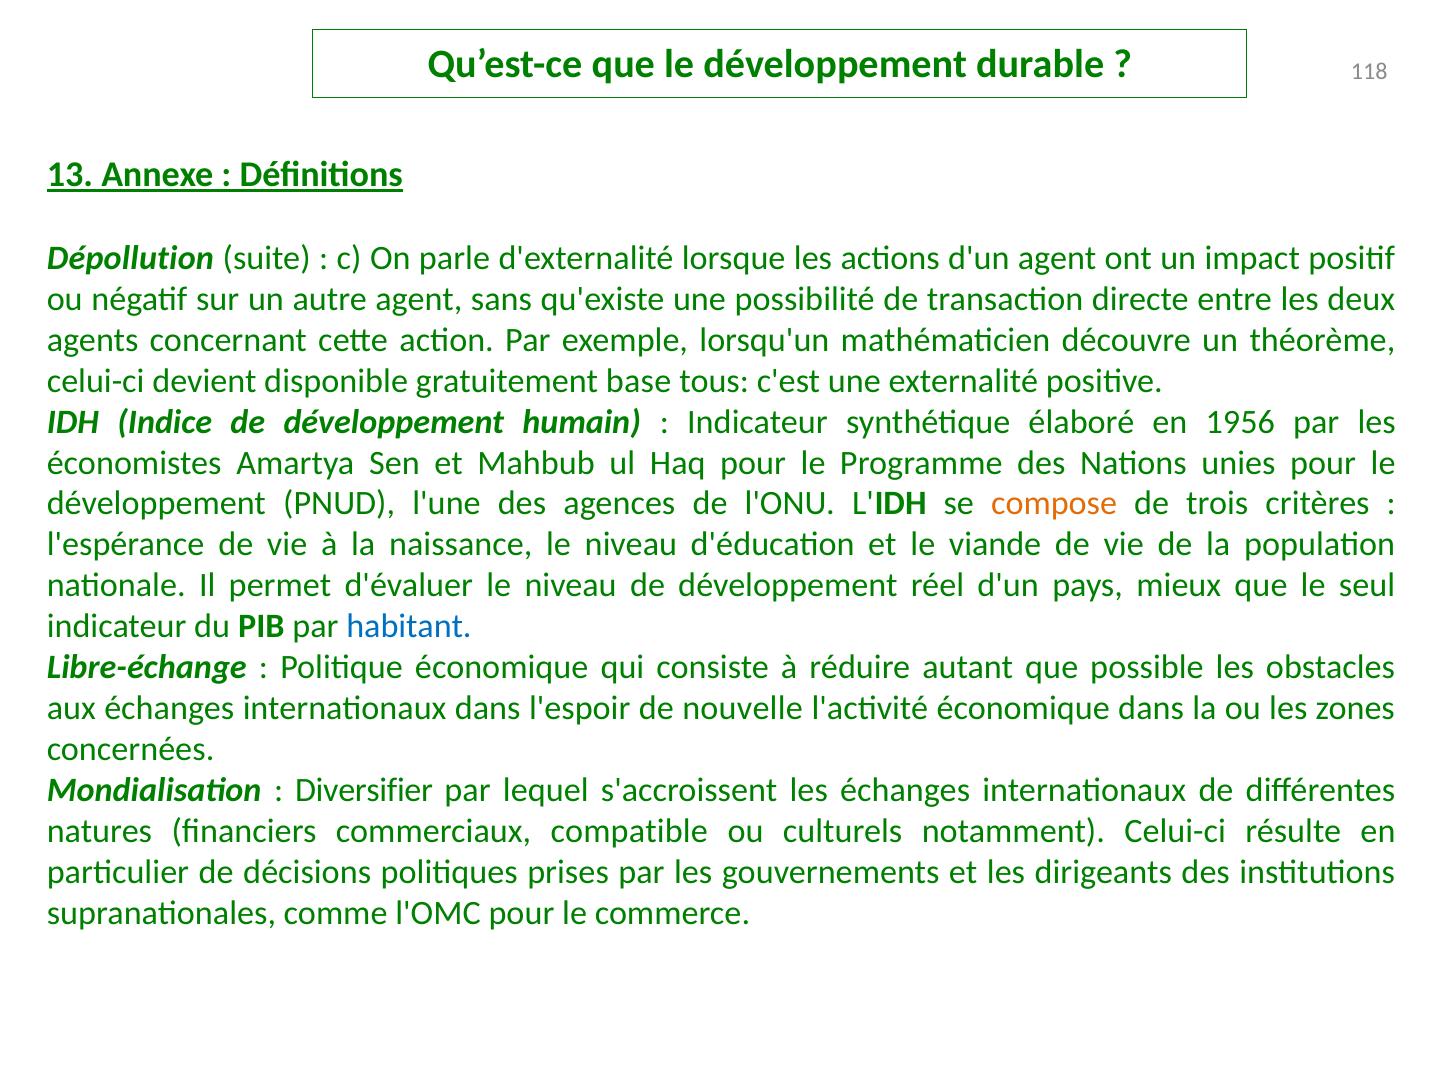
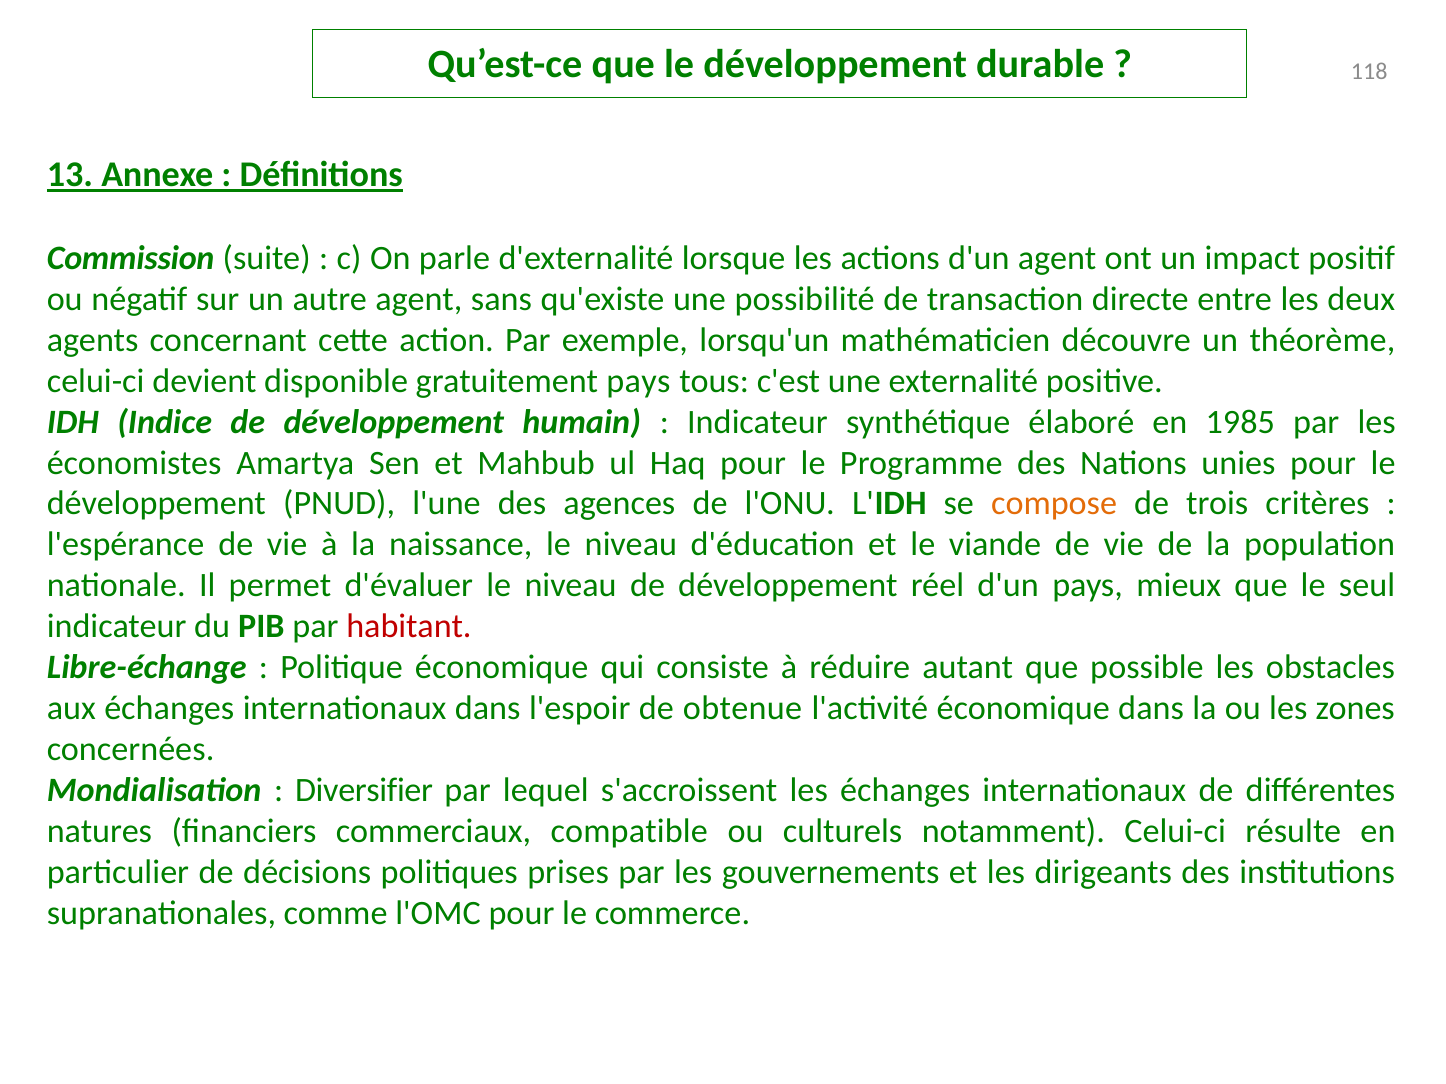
Dépollution: Dépollution -> Commission
gratuitement base: base -> pays
1956: 1956 -> 1985
habitant colour: blue -> red
nouvelle: nouvelle -> obtenue
